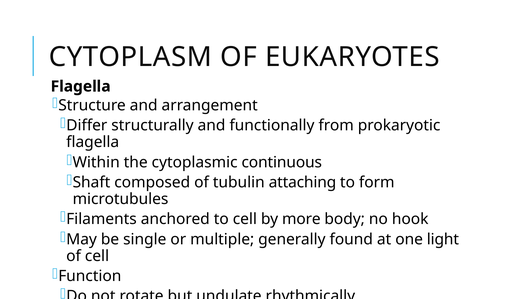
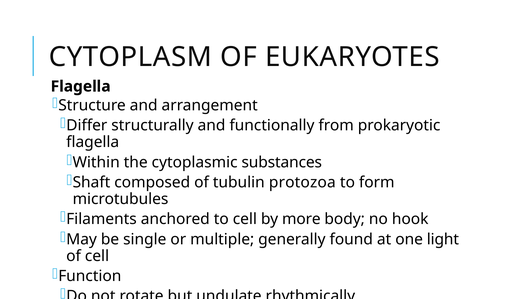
continuous: continuous -> substances
attaching: attaching -> protozoa
